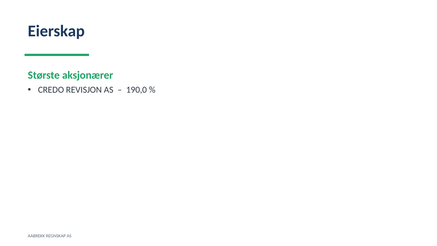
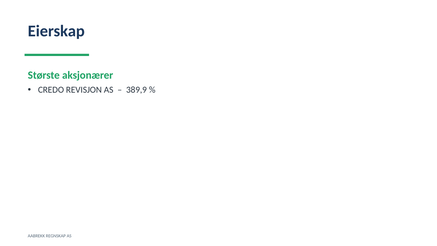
190,0: 190,0 -> 389,9
